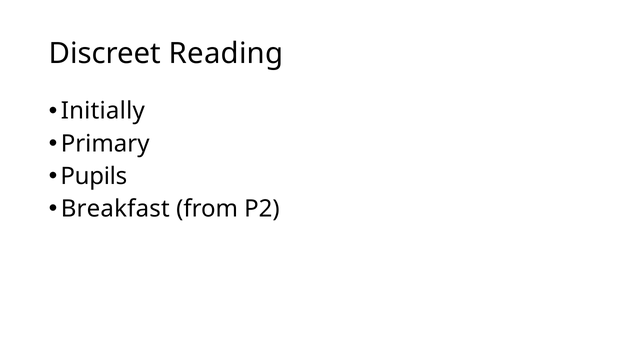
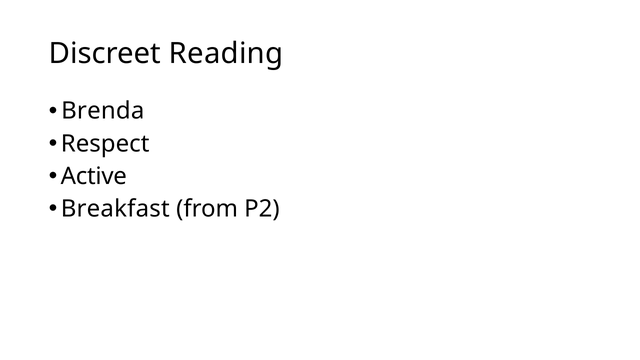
Initially: Initially -> Brenda
Primary: Primary -> Respect
Pupils: Pupils -> Active
